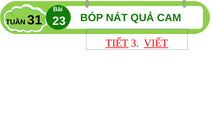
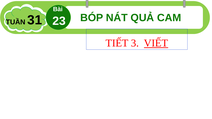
TIẾT underline: present -> none
